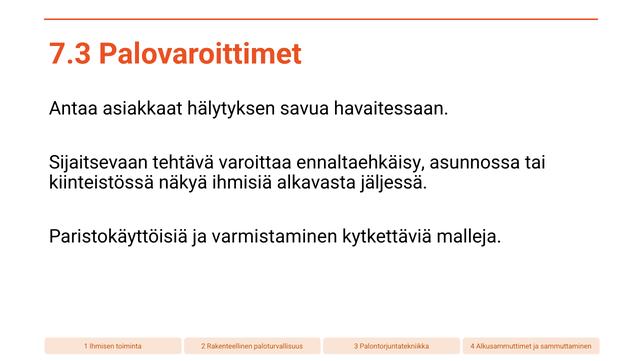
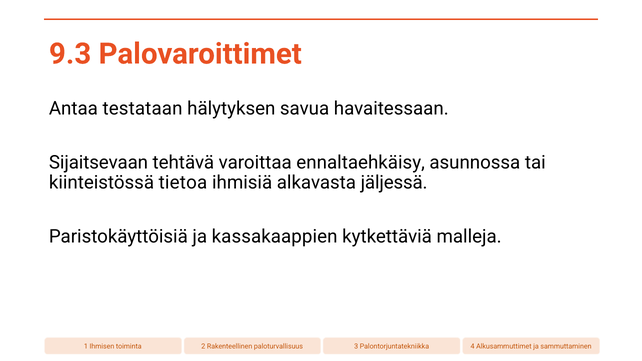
7.3: 7.3 -> 9.3
asiakkaat: asiakkaat -> testataan
näkyä: näkyä -> tietoa
varmistaminen: varmistaminen -> kassakaappien
